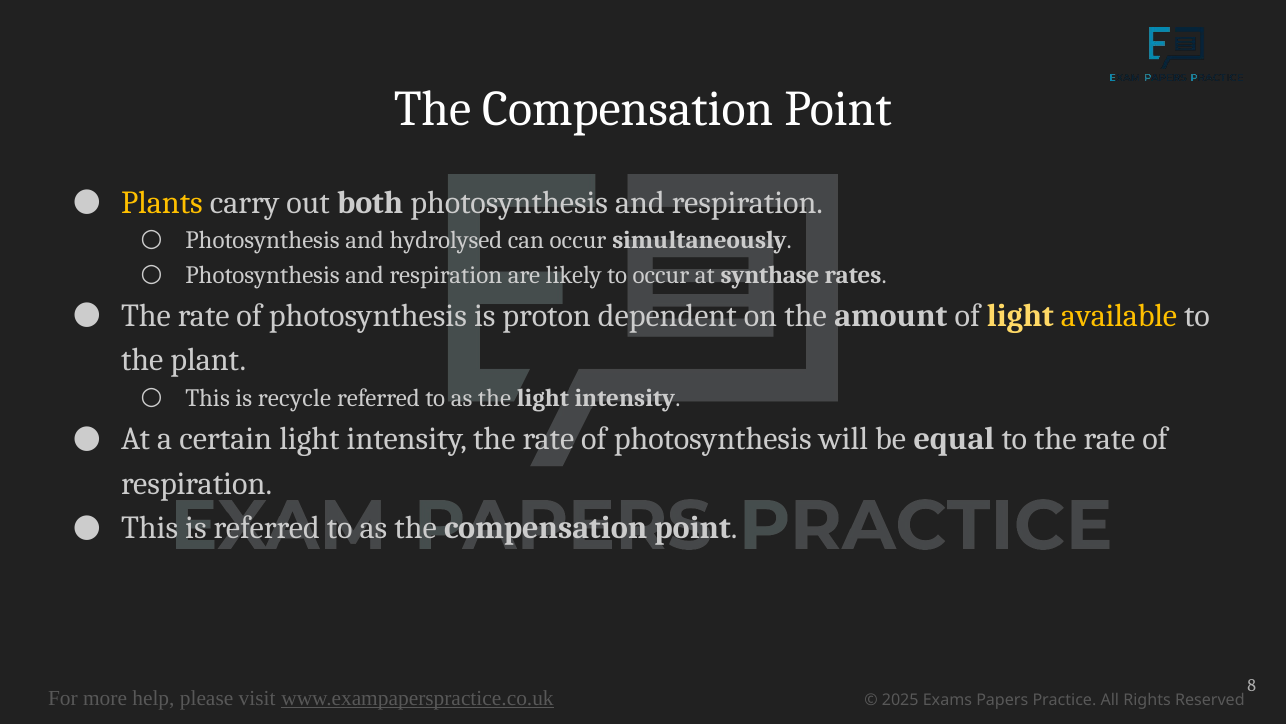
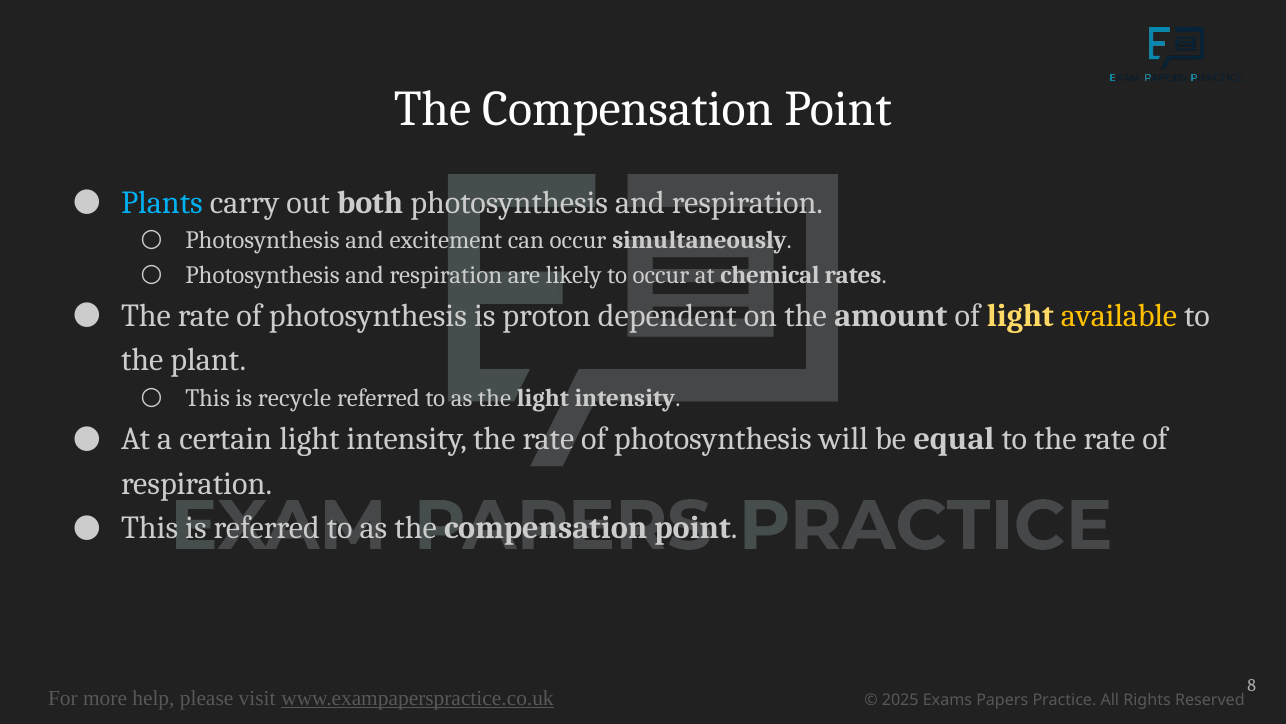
Plants colour: yellow -> light blue
hydrolysed: hydrolysed -> excitement
synthase: synthase -> chemical
